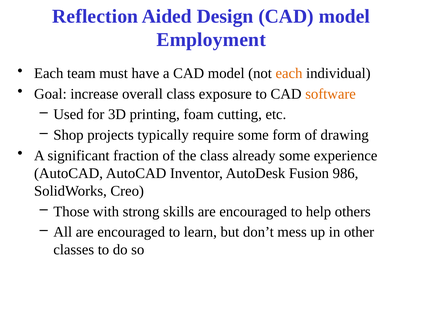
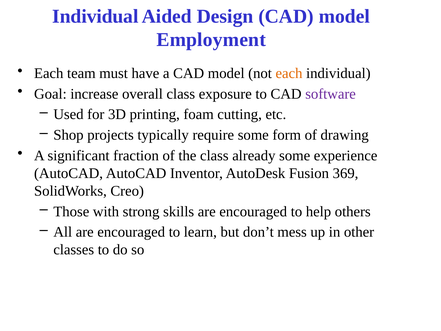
Reflection at (95, 16): Reflection -> Individual
software colour: orange -> purple
986: 986 -> 369
